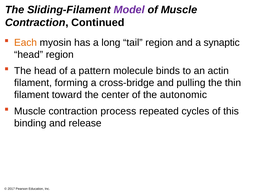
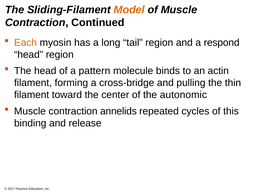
Model colour: purple -> orange
synaptic: synaptic -> respond
process: process -> annelids
